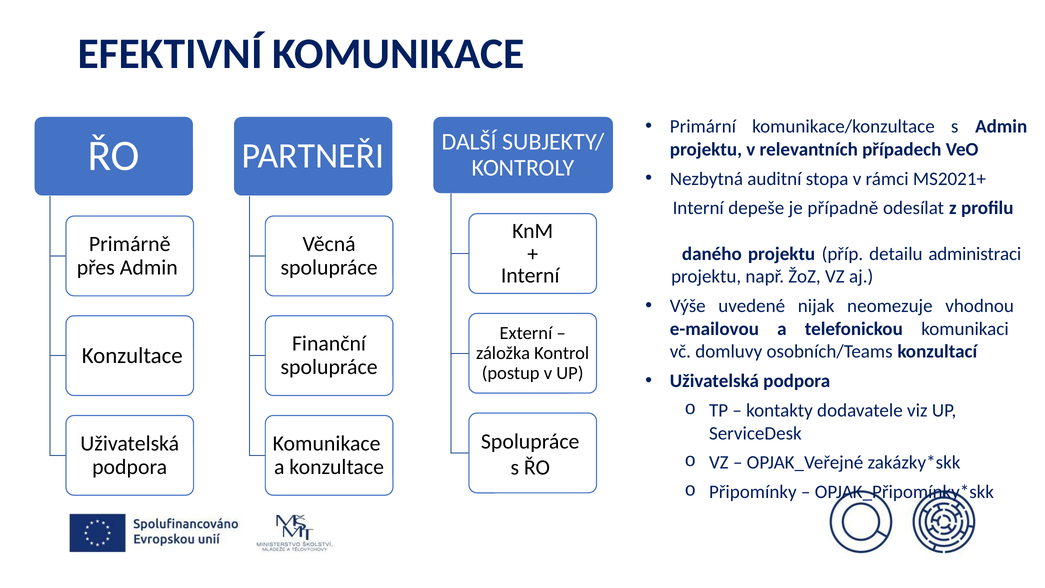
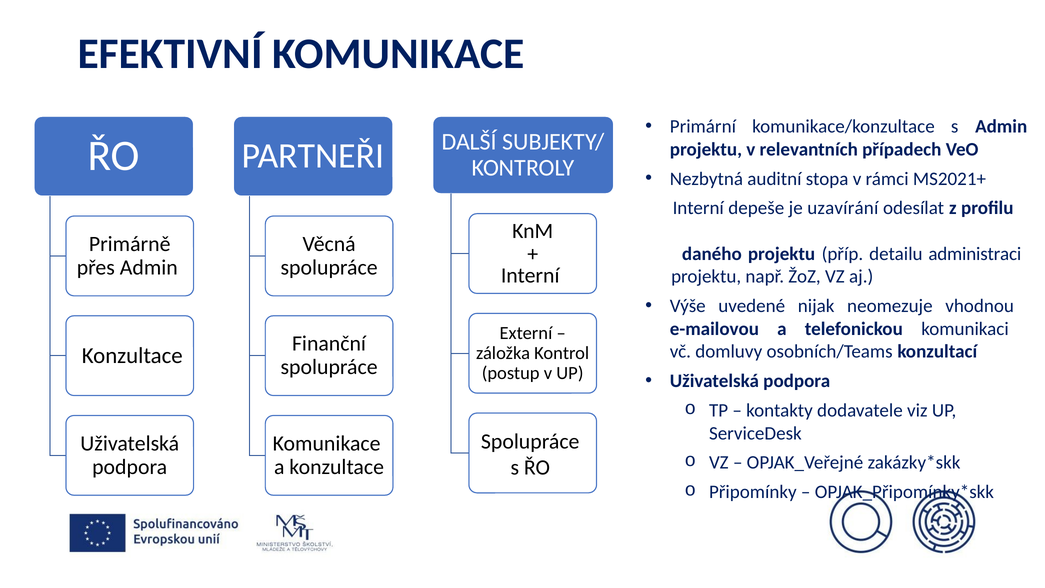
případně: případně -> uzavírání
